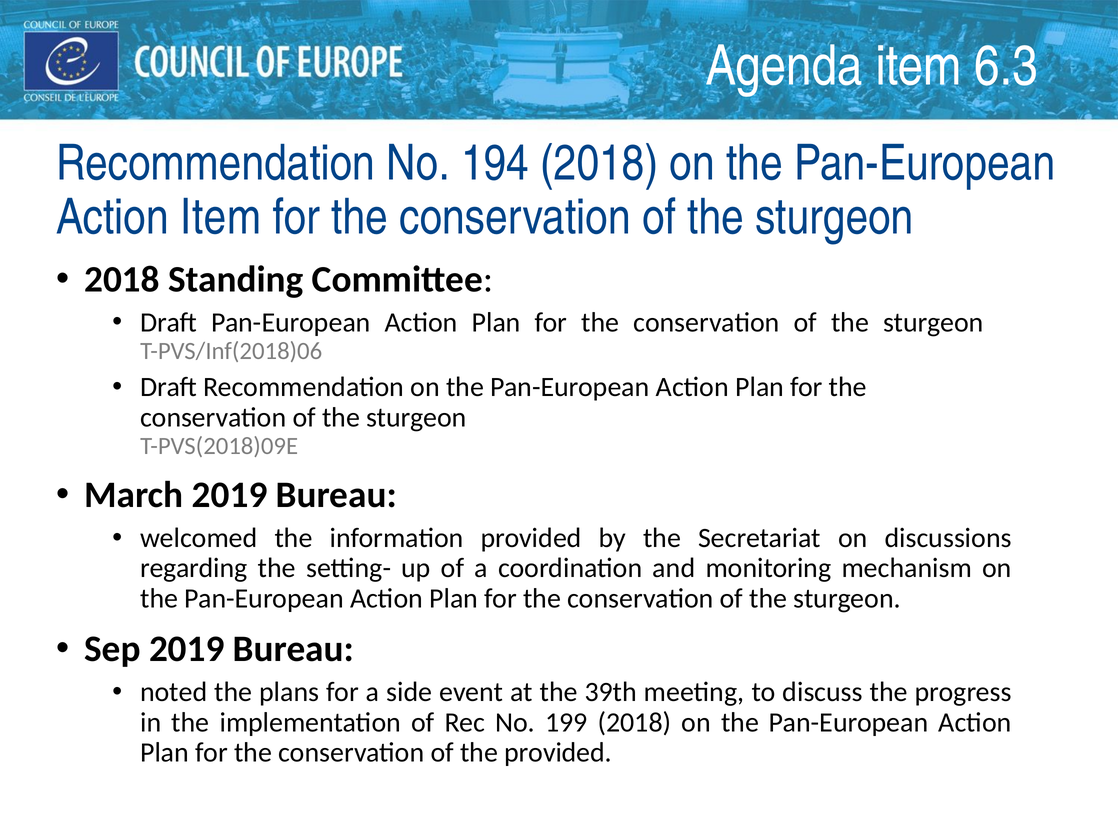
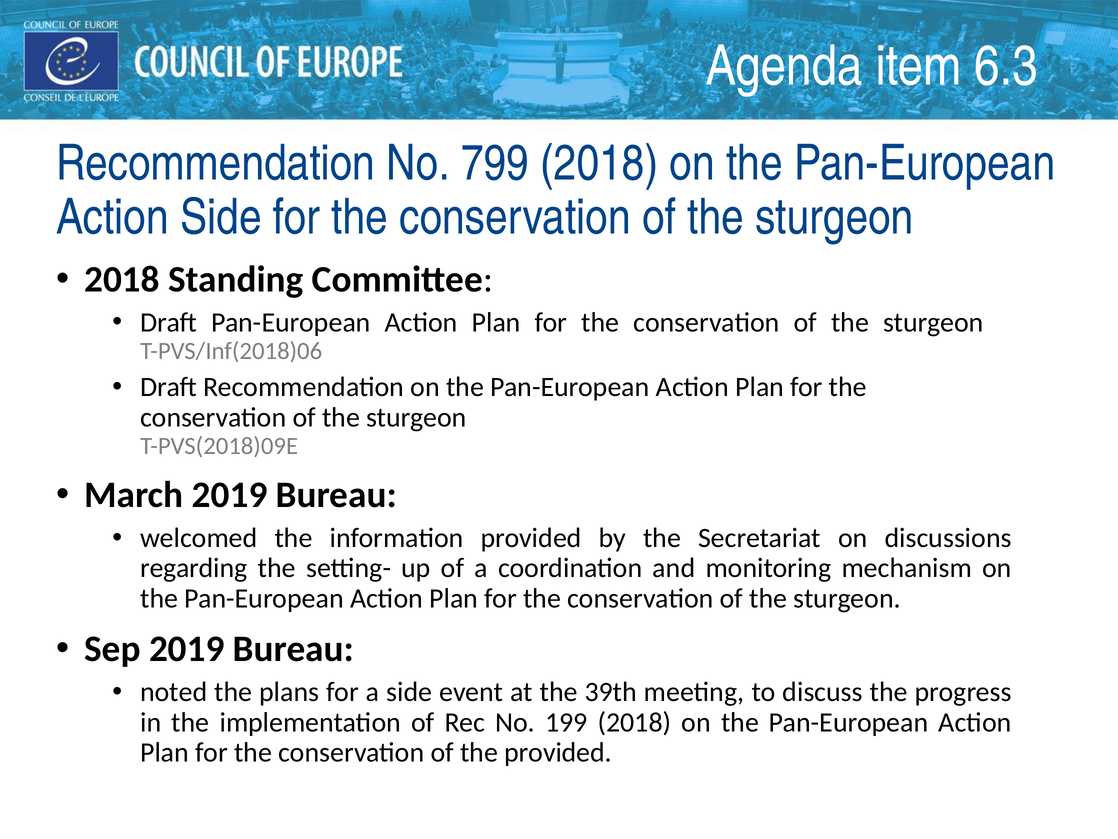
194: 194 -> 799
Action Item: Item -> Side
